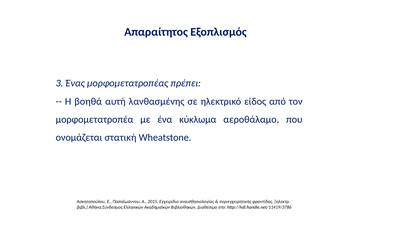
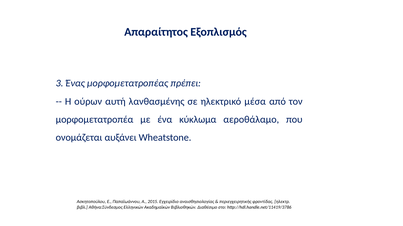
βοηθά: βοηθά -> ούρων
είδος: είδος -> μέσα
στατική: στατική -> αυξάνει
